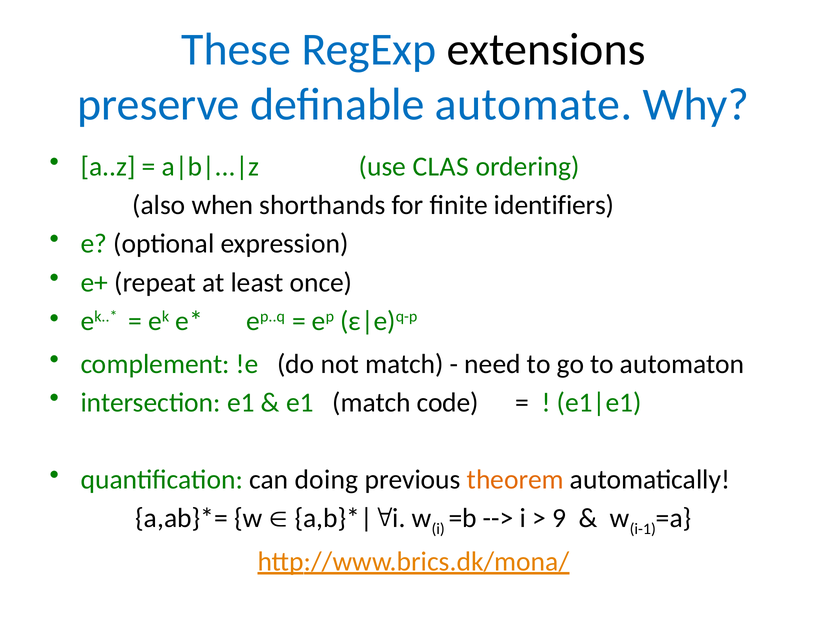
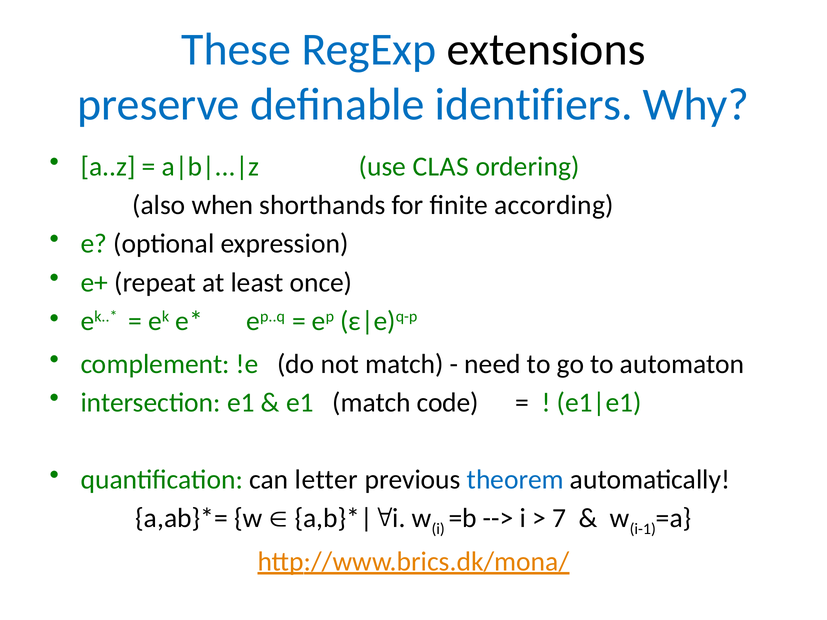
automate: automate -> identifiers
identifiers: identifiers -> according
doing: doing -> letter
theorem colour: orange -> blue
9: 9 -> 7
